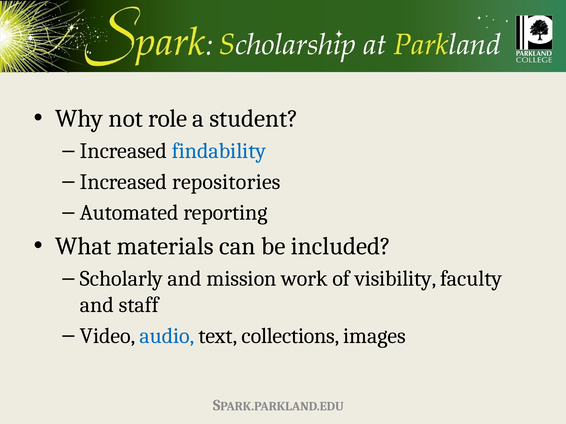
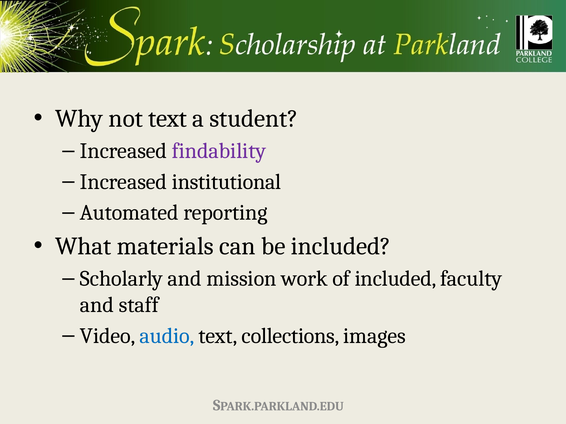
not role: role -> text
findability colour: blue -> purple
repositories: repositories -> institutional
of visibility: visibility -> included
